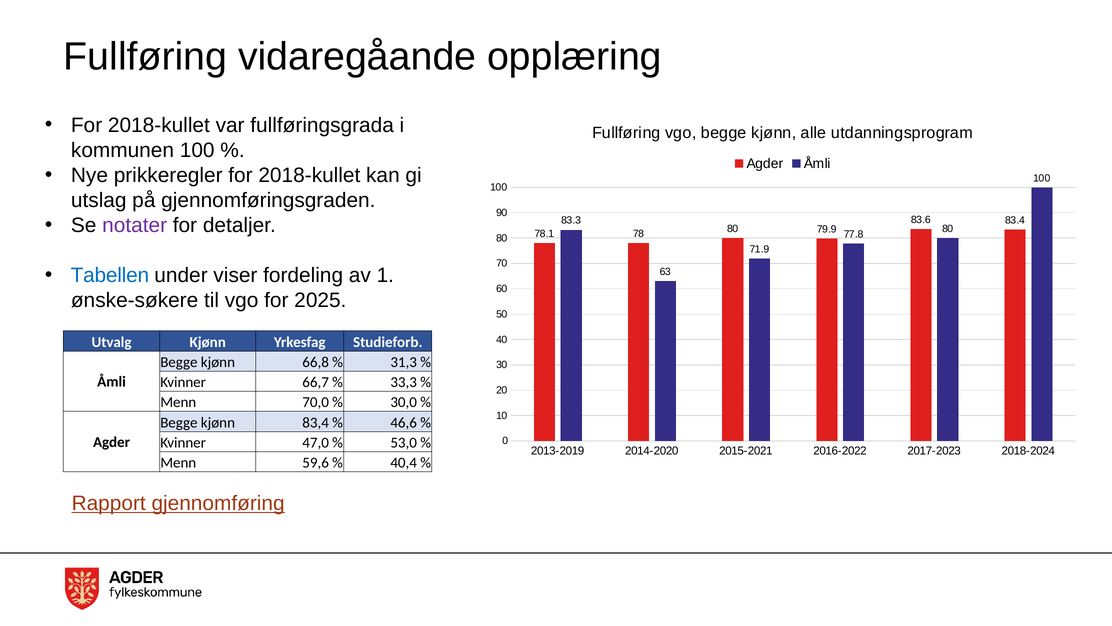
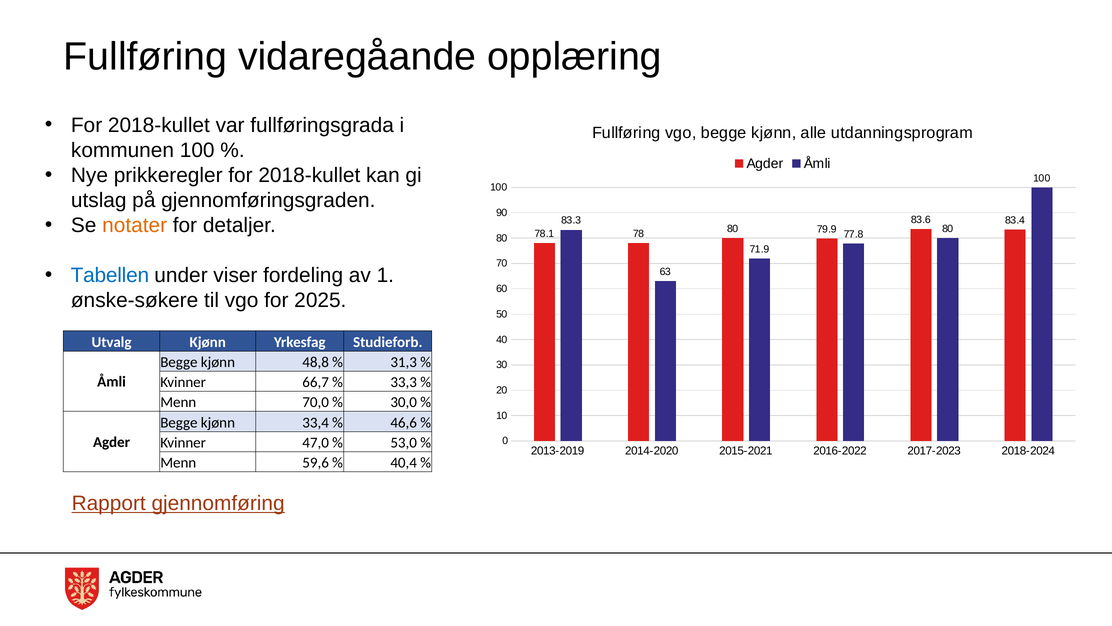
notater colour: purple -> orange
66,8: 66,8 -> 48,8
83,4: 83,4 -> 33,4
